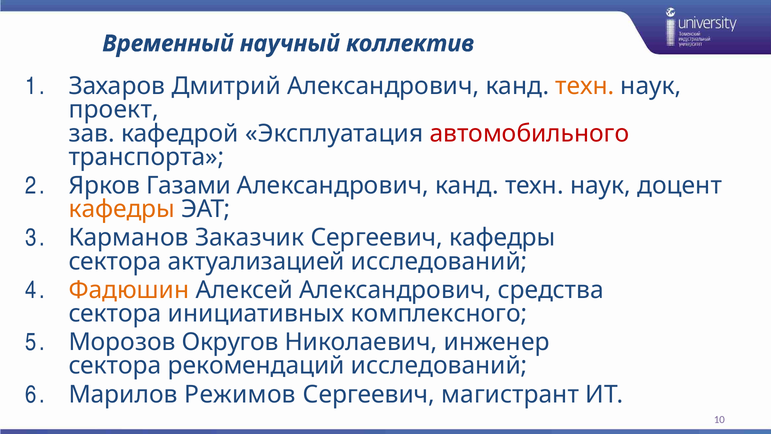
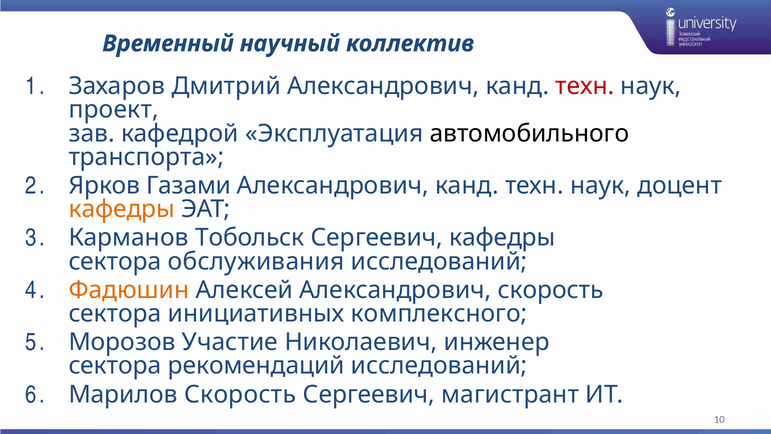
техн at (585, 86) colour: orange -> red
автомобильного colour: red -> black
Заказчик: Заказчик -> Тобольск
актуализацией: актуализацией -> обслуживания
Александрович средства: средства -> скорость
Округов: Округов -> Участие
Марилов Режимов: Режимов -> Скорость
